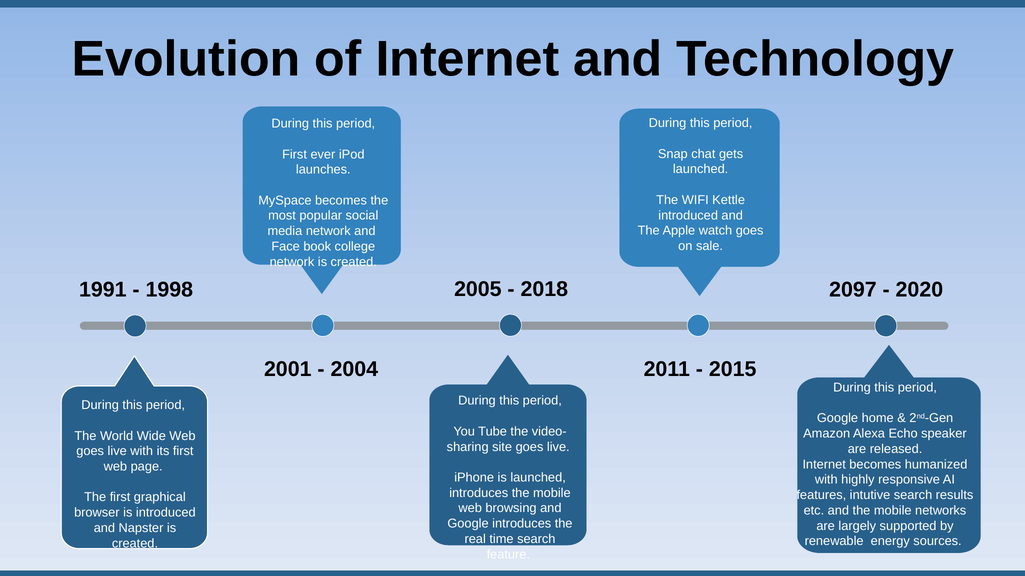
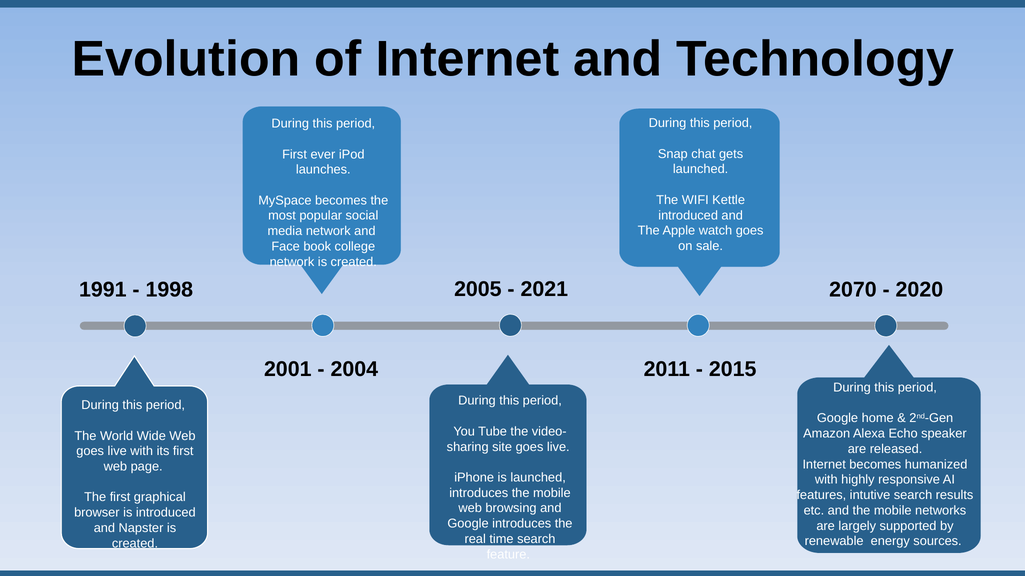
2018: 2018 -> 2021
2097: 2097 -> 2070
